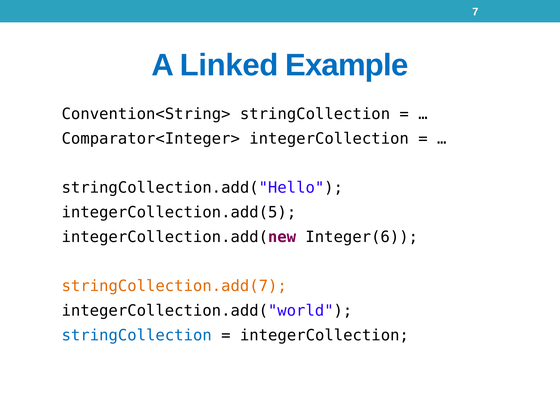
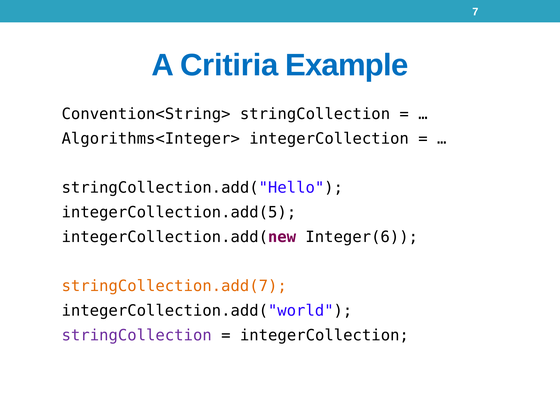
Linked: Linked -> Critiria
Comparator<Integer>: Comparator<Integer> -> Algorithms<Integer>
stringCollection at (137, 335) colour: blue -> purple
